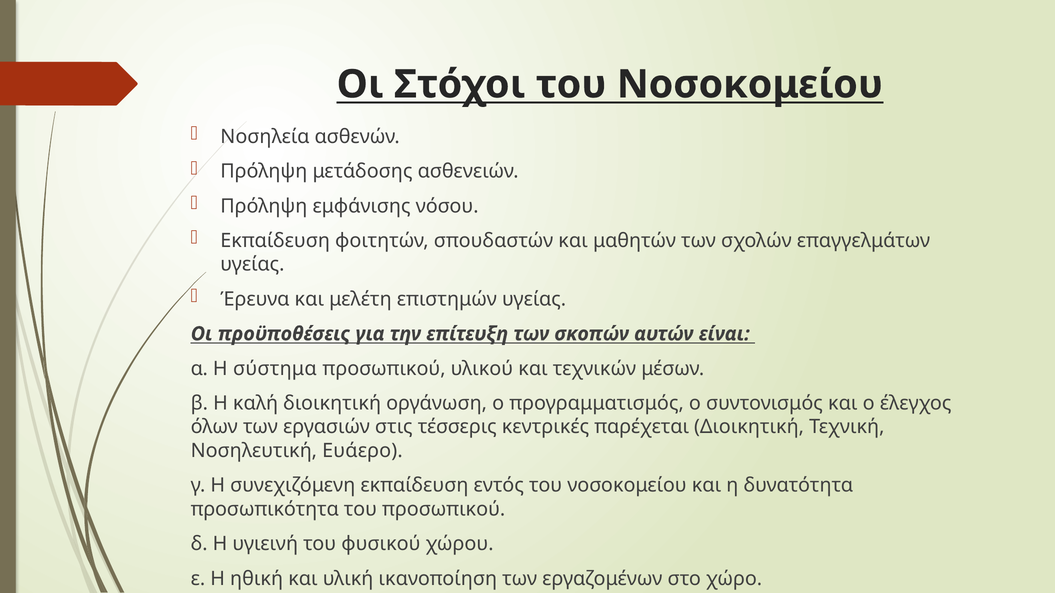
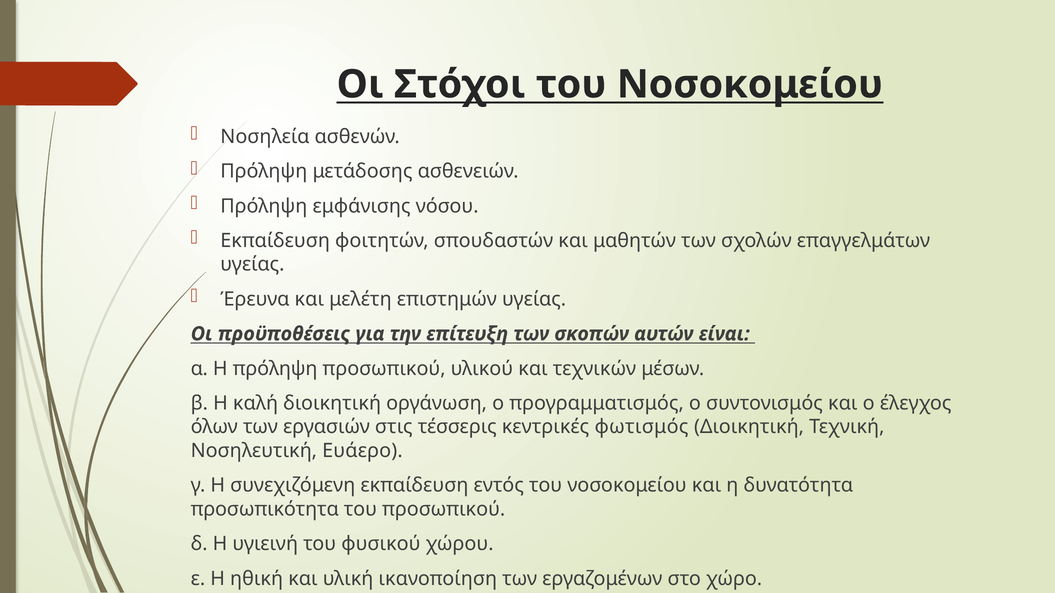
Η σύστημα: σύστημα -> πρόληψη
παρέχεται: παρέχεται -> φωτισμός
